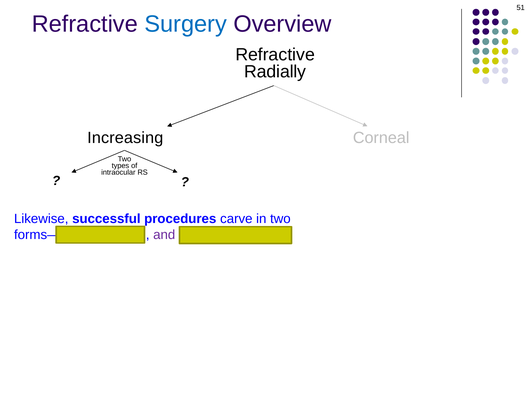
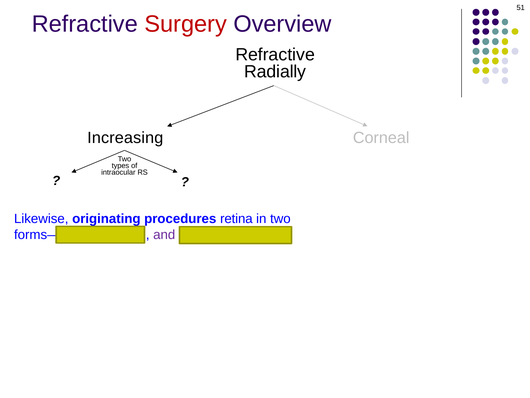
Surgery colour: blue -> red
successful: successful -> originating
carve: carve -> retina
